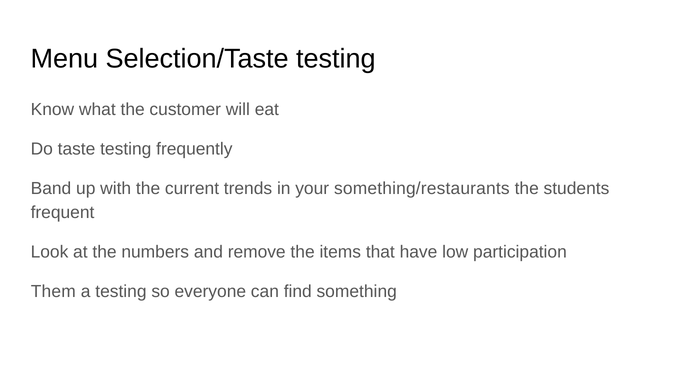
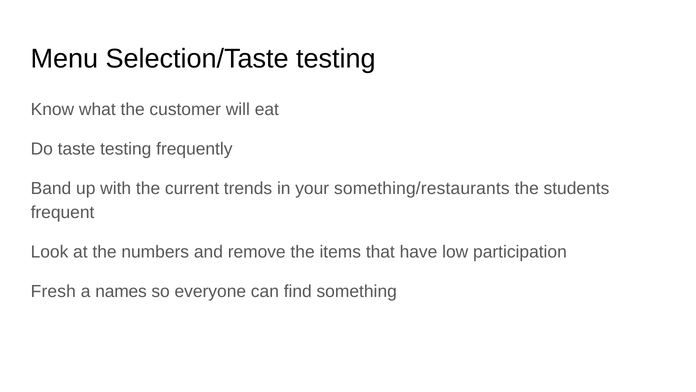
Them: Them -> Fresh
a testing: testing -> names
